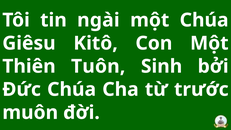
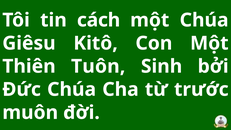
ngài: ngài -> cách
